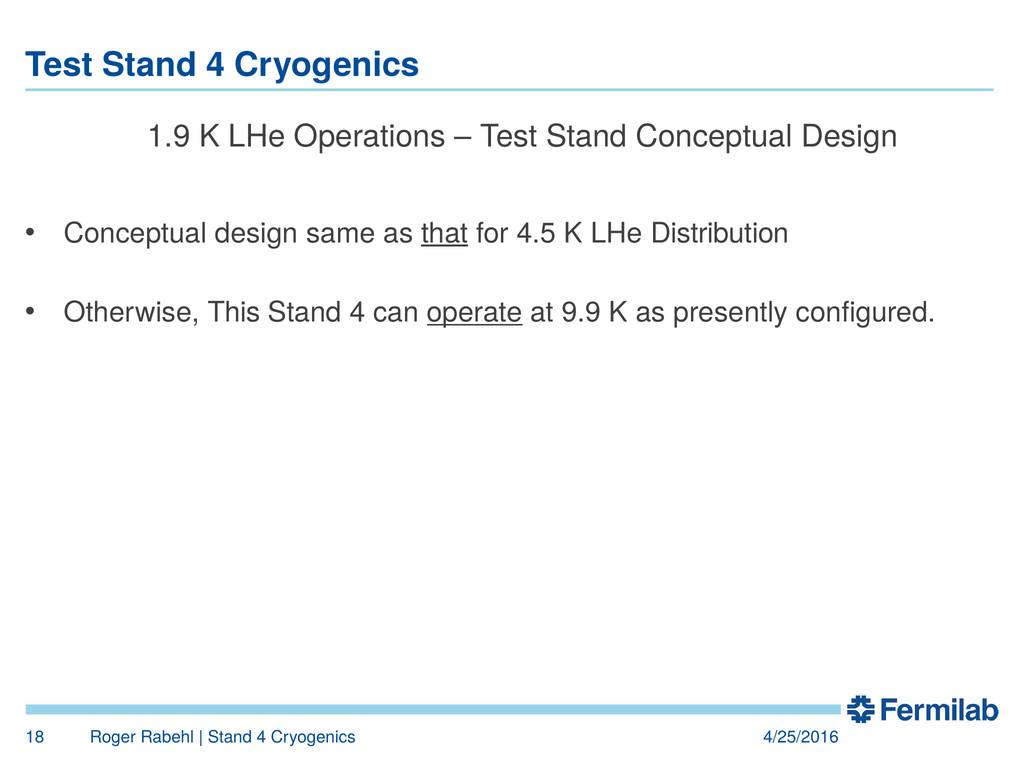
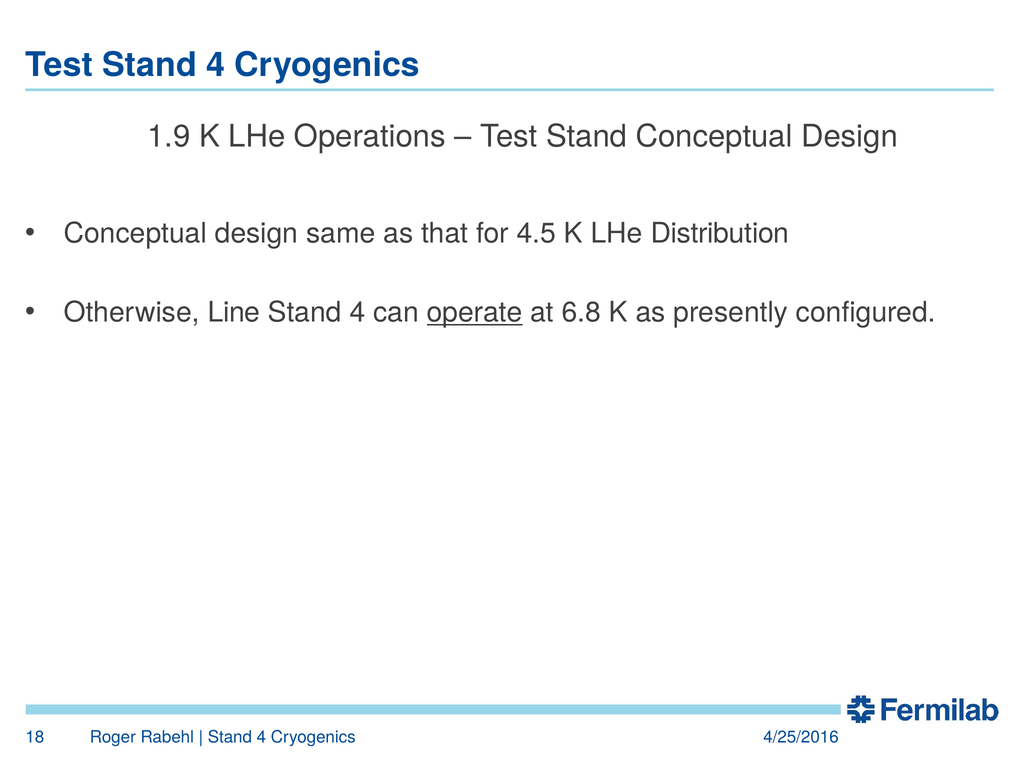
that underline: present -> none
This: This -> Line
9.9: 9.9 -> 6.8
